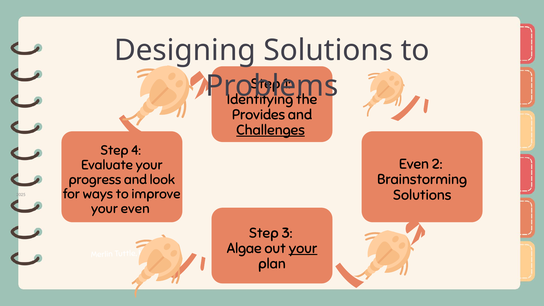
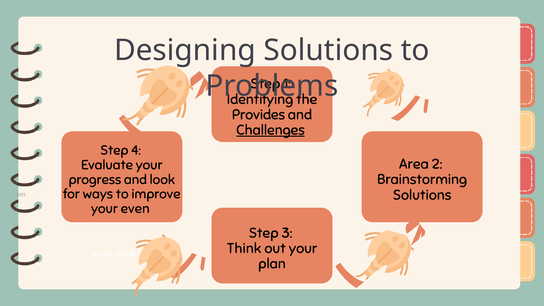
Even at (414, 164): Even -> Area
Algae: Algae -> Think
your at (303, 248) underline: present -> none
